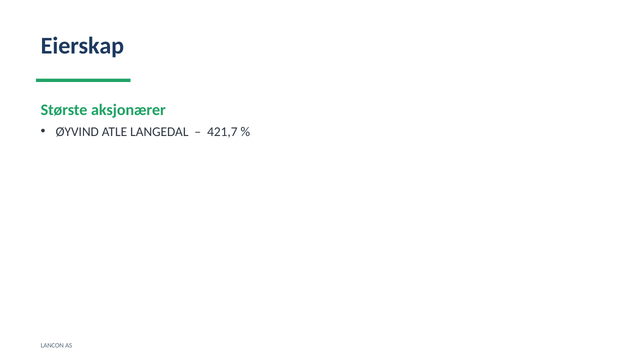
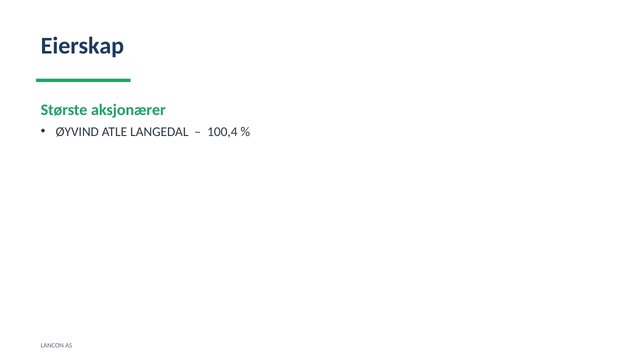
421,7: 421,7 -> 100,4
